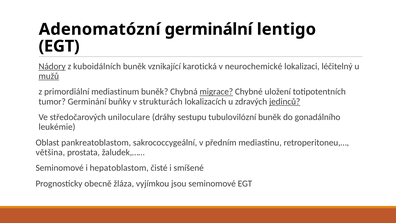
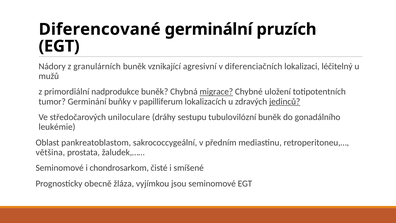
Adenomatózní: Adenomatózní -> Diferencované
lentigo: lentigo -> pruzích
Nádory underline: present -> none
kuboidálních: kuboidálních -> granulárních
karotická: karotická -> agresivní
neurochemické: neurochemické -> diferenciačních
mužů underline: present -> none
mediastinum: mediastinum -> nadprodukce
strukturách: strukturách -> papilliferum
hepatoblastom: hepatoblastom -> chondrosarkom
